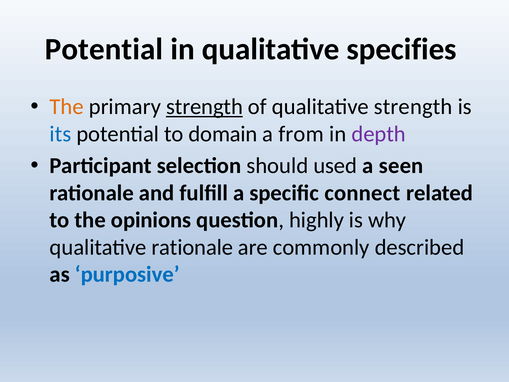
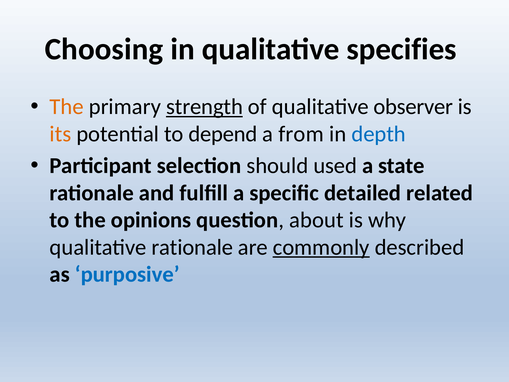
Potential at (104, 49): Potential -> Choosing
qualitative strength: strength -> observer
its colour: blue -> orange
domain: domain -> depend
depth colour: purple -> blue
seen: seen -> state
connect: connect -> detailed
highly: highly -> about
commonly underline: none -> present
